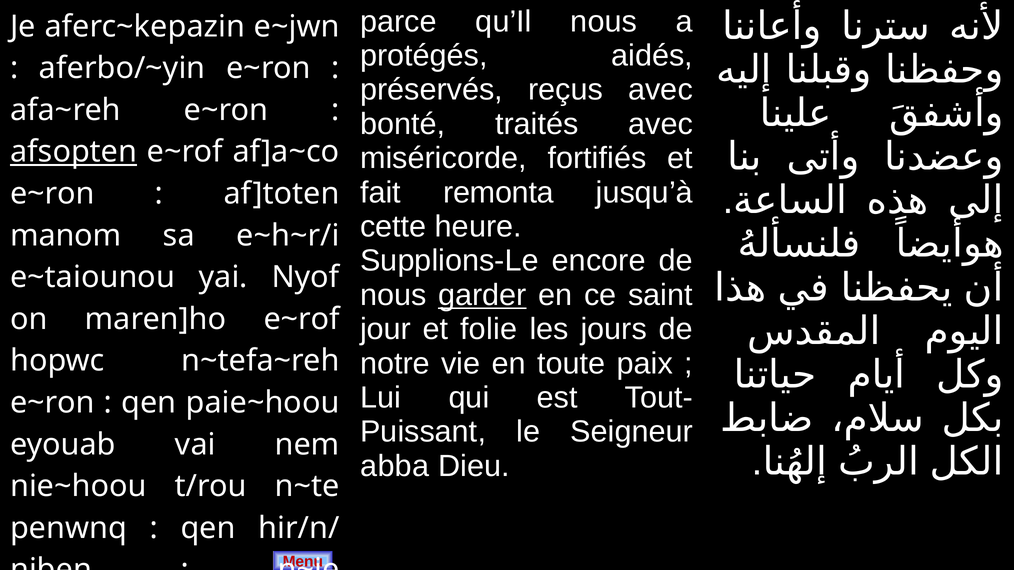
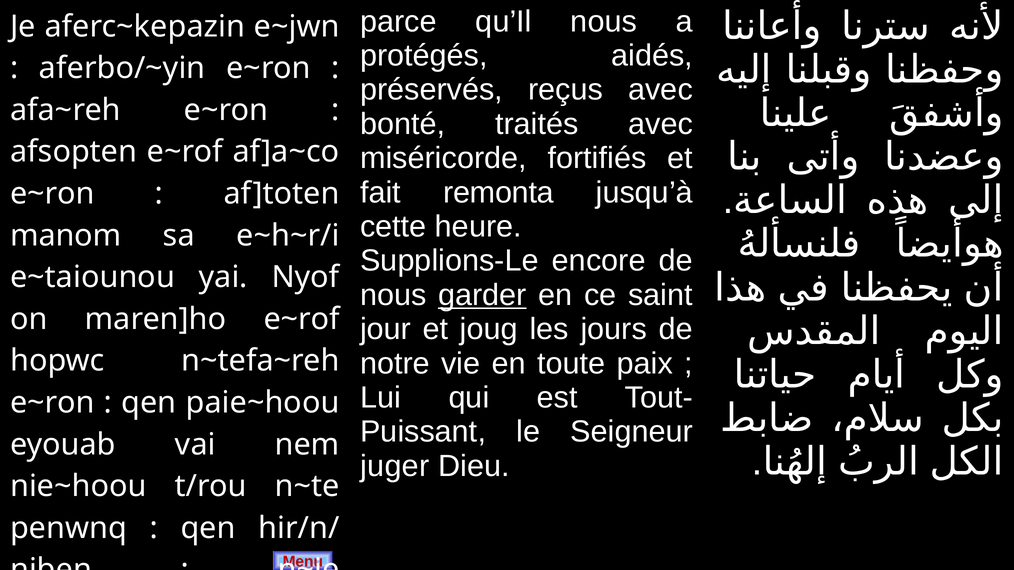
afsopten underline: present -> none
folie: folie -> joug
abba: abba -> juger
